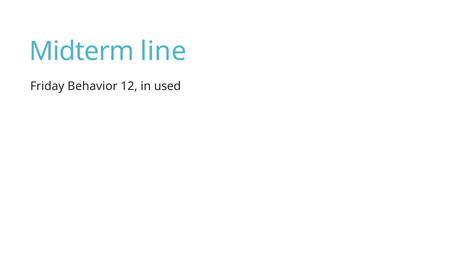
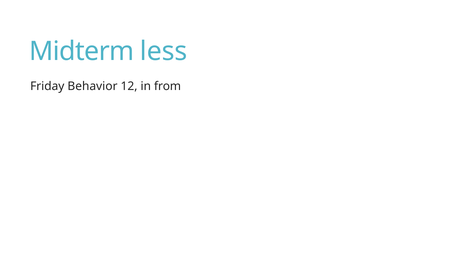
line: line -> less
used: used -> from
